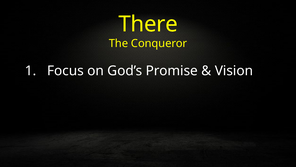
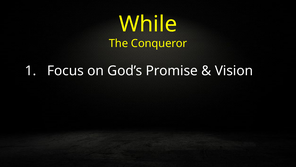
There: There -> While
